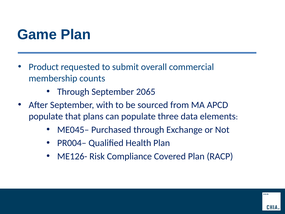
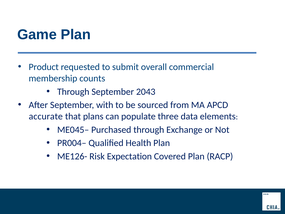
2065: 2065 -> 2043
populate at (46, 116): populate -> accurate
Compliance: Compliance -> Expectation
